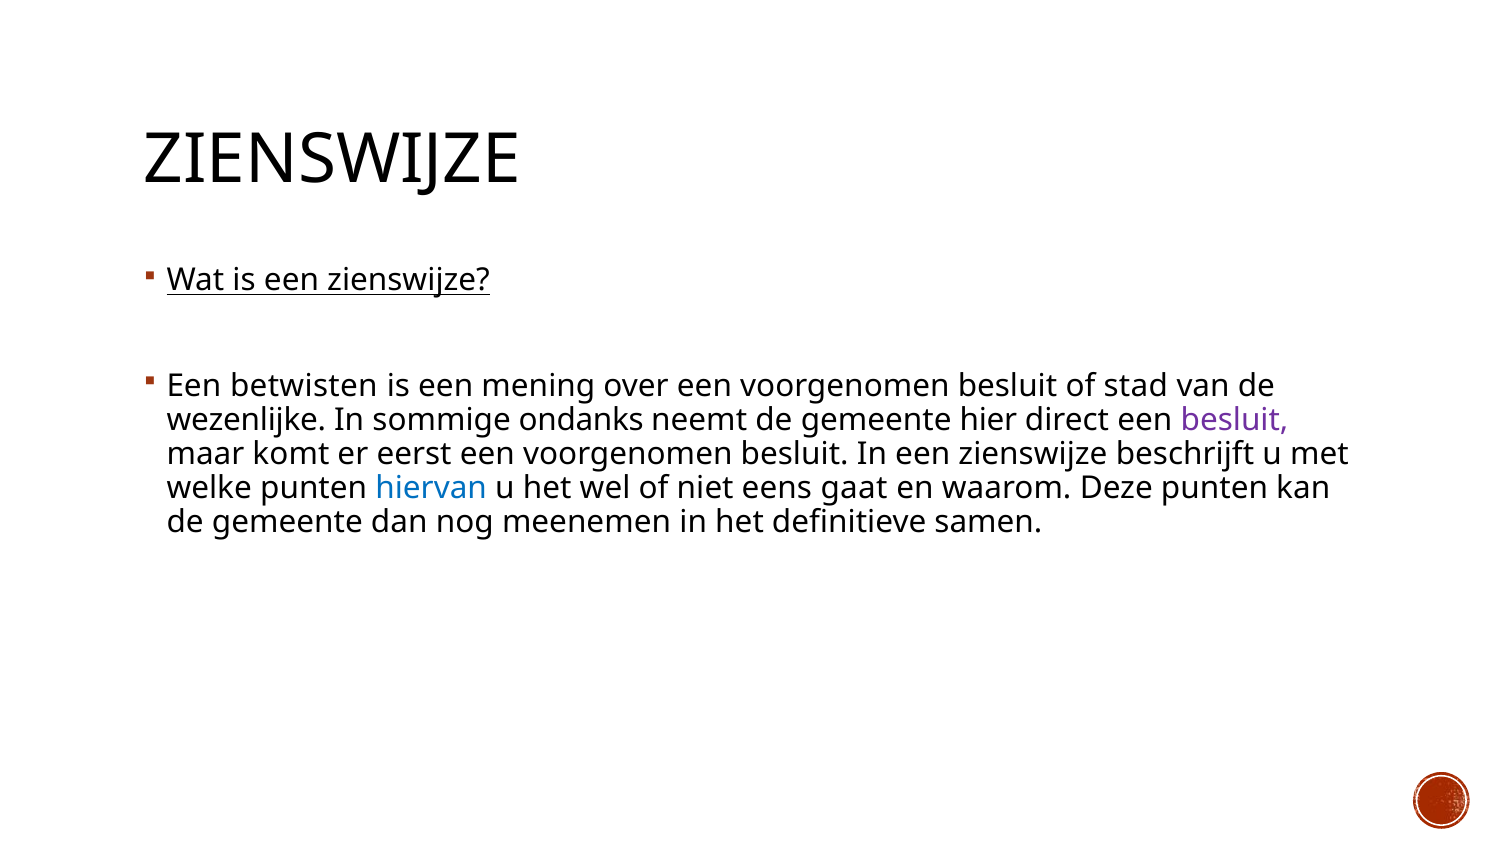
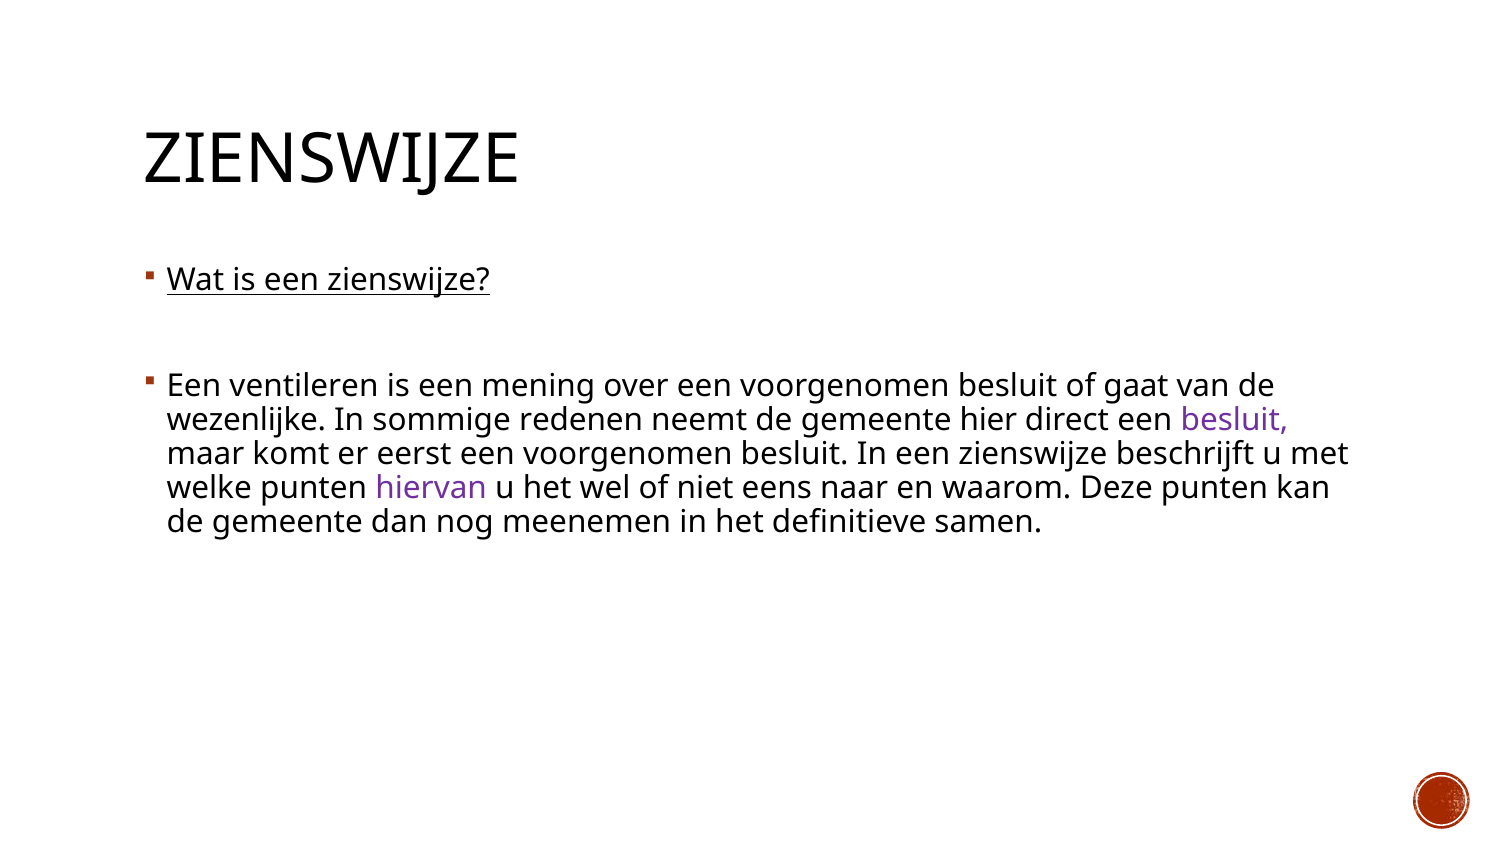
betwisten: betwisten -> ventileren
stad: stad -> gaat
ondanks: ondanks -> redenen
hiervan colour: blue -> purple
gaat: gaat -> naar
